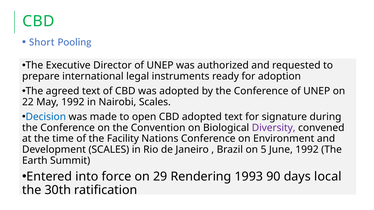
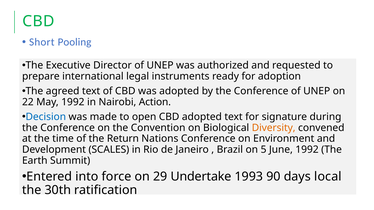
Nairobi Scales: Scales -> Action
Diversity colour: purple -> orange
Facility: Facility -> Return
Rendering: Rendering -> Undertake
